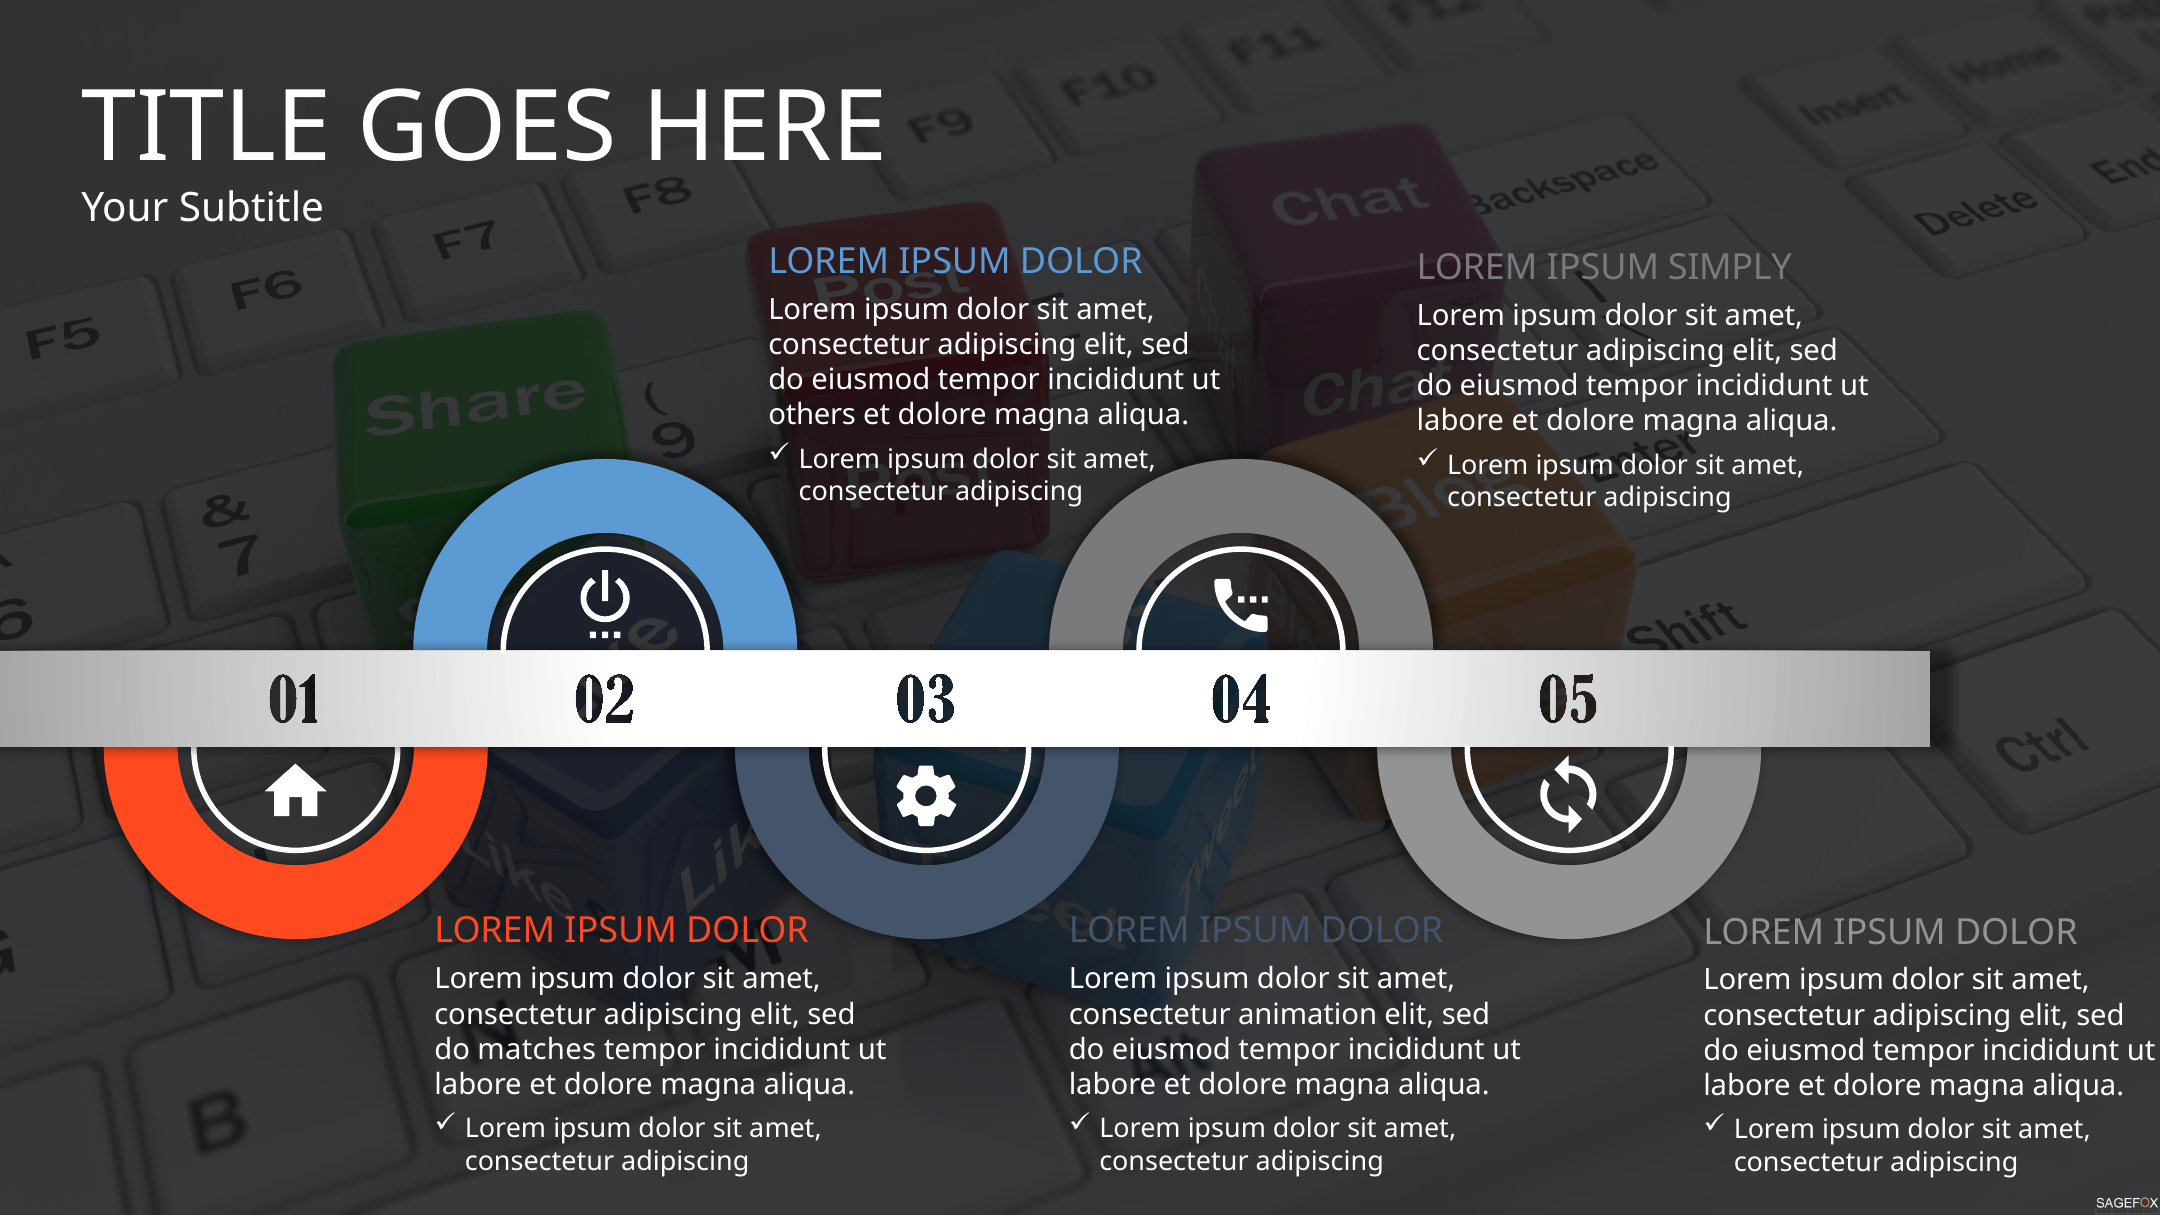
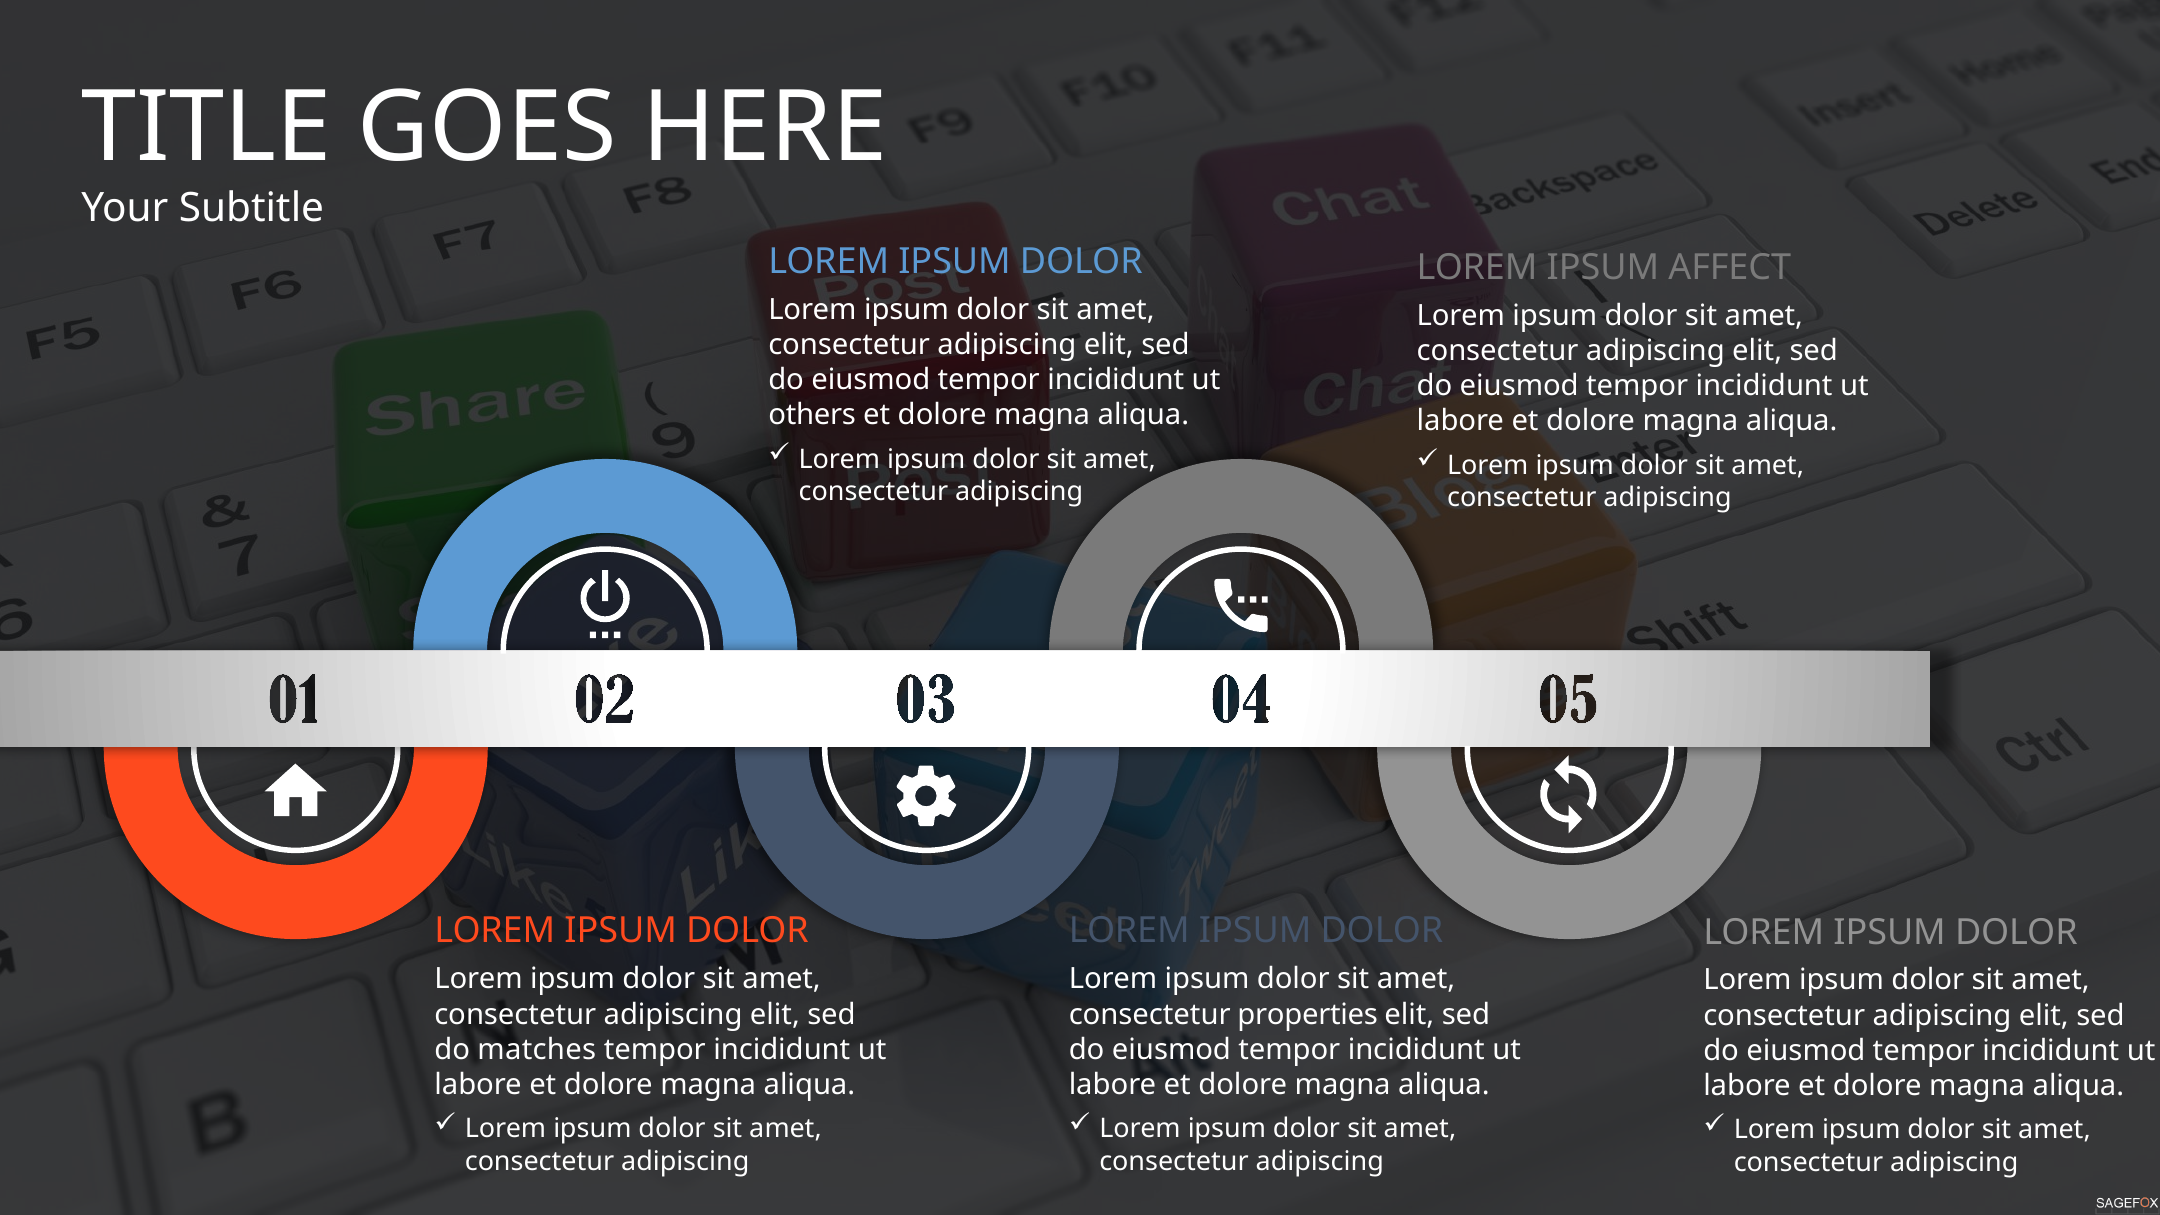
SIMPLY: SIMPLY -> AFFECT
animation: animation -> properties
